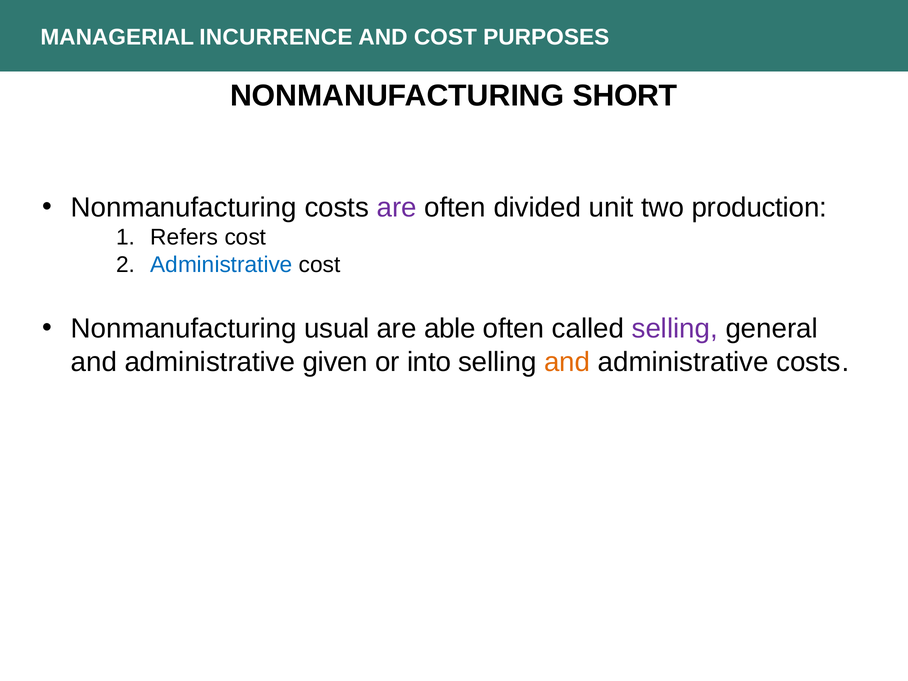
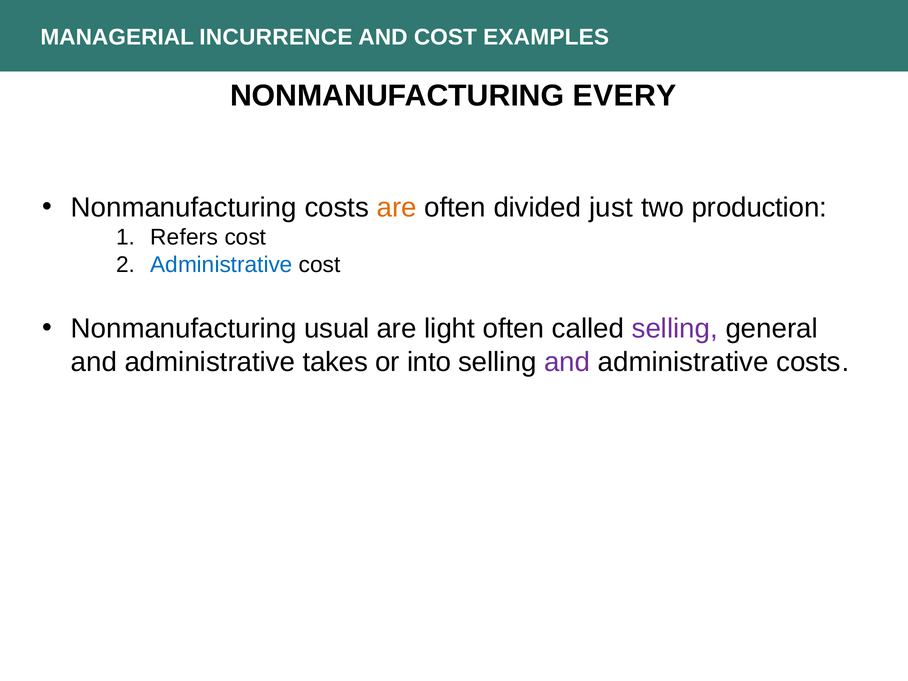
PURPOSES: PURPOSES -> EXAMPLES
SHORT: SHORT -> EVERY
are at (397, 208) colour: purple -> orange
unit: unit -> just
able: able -> light
given: given -> takes
and at (567, 362) colour: orange -> purple
